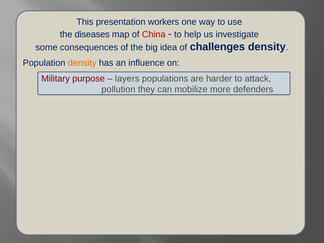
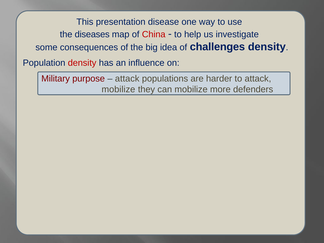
workers: workers -> disease
density at (82, 63) colour: orange -> red
layers at (127, 79): layers -> attack
pollution at (118, 89): pollution -> mobilize
